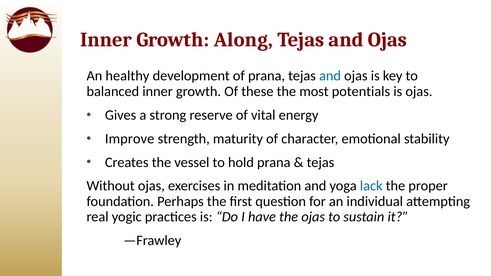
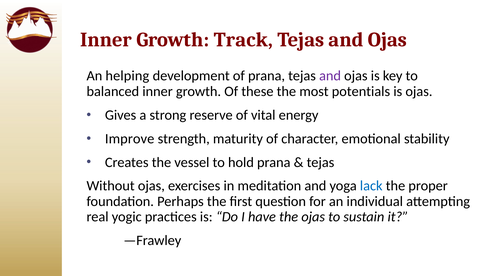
Along: Along -> Track
healthy: healthy -> helping
and at (330, 76) colour: blue -> purple
